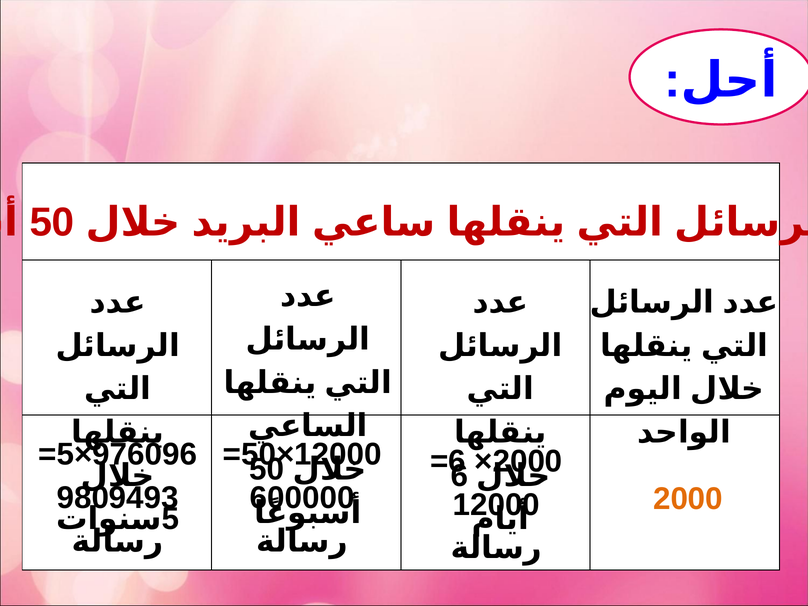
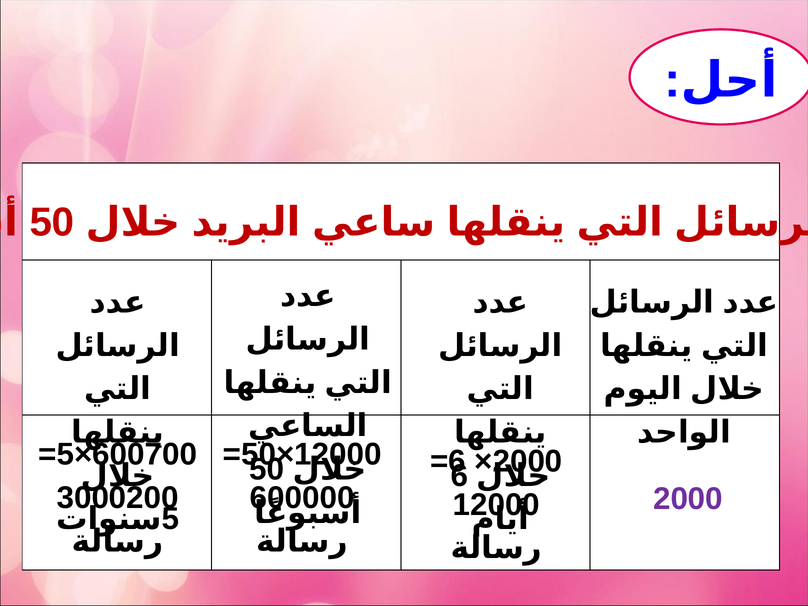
976096: 976096 -> 600700
9809493: 9809493 -> 3000200
2000 at (688, 499) colour: orange -> purple
